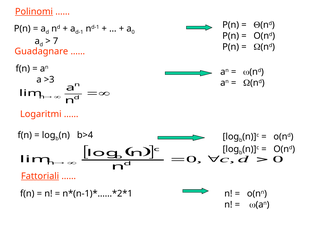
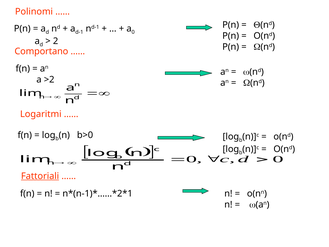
Polinomi underline: present -> none
7: 7 -> 2
Guadagnare: Guadagnare -> Comportano
>3: >3 -> >2
b>4: b>4 -> b>0
